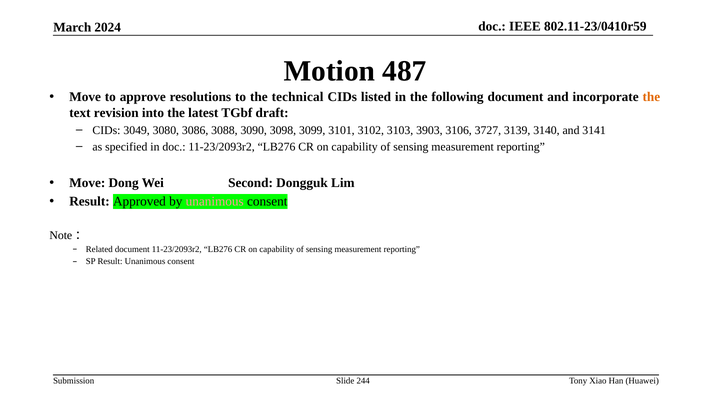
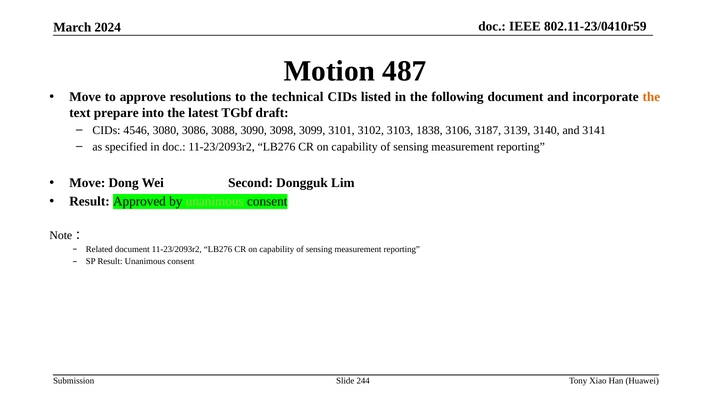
revision: revision -> prepare
3049: 3049 -> 4546
3903: 3903 -> 1838
3727: 3727 -> 3187
unanimous at (215, 202) colour: pink -> light green
